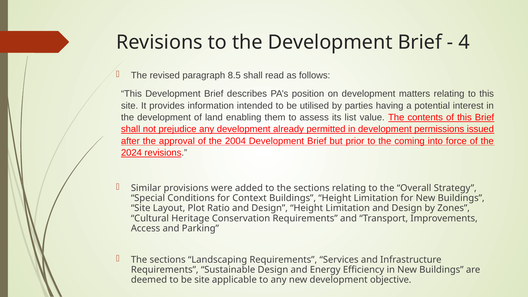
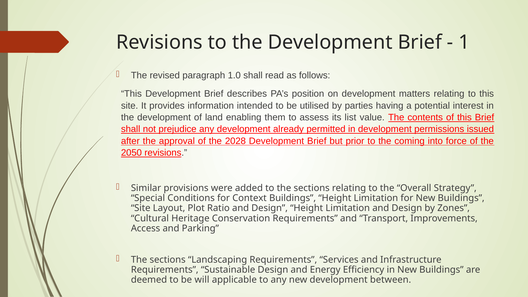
4: 4 -> 1
8.5: 8.5 -> 1.0
2004: 2004 -> 2028
2024: 2024 -> 2050
be site: site -> will
objective: objective -> between
